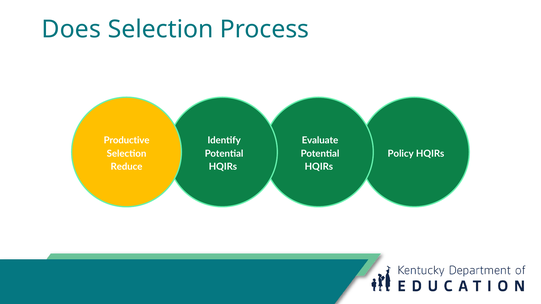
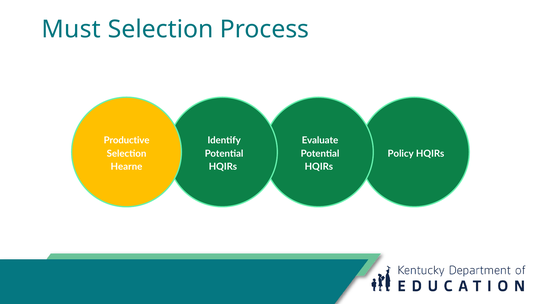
Does: Does -> Must
Reduce: Reduce -> Hearne
